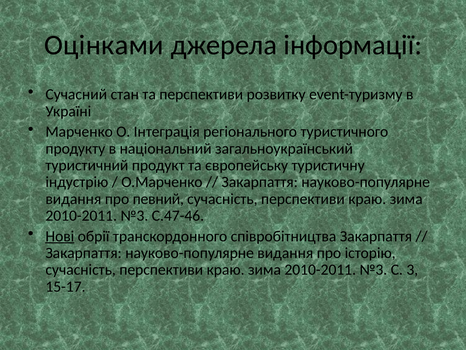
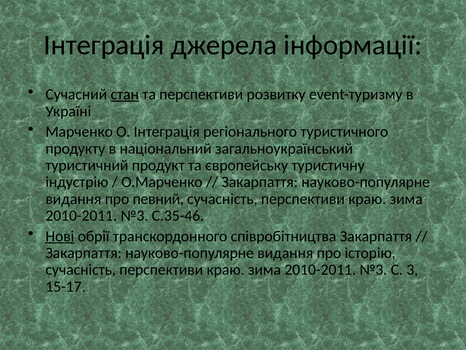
Оцінками at (104, 45): Оцінками -> Інтеграція
стан underline: none -> present
С.47-46: С.47-46 -> С.35-46
